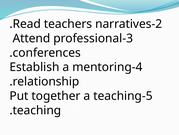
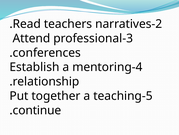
teaching at (37, 110): teaching -> continue
